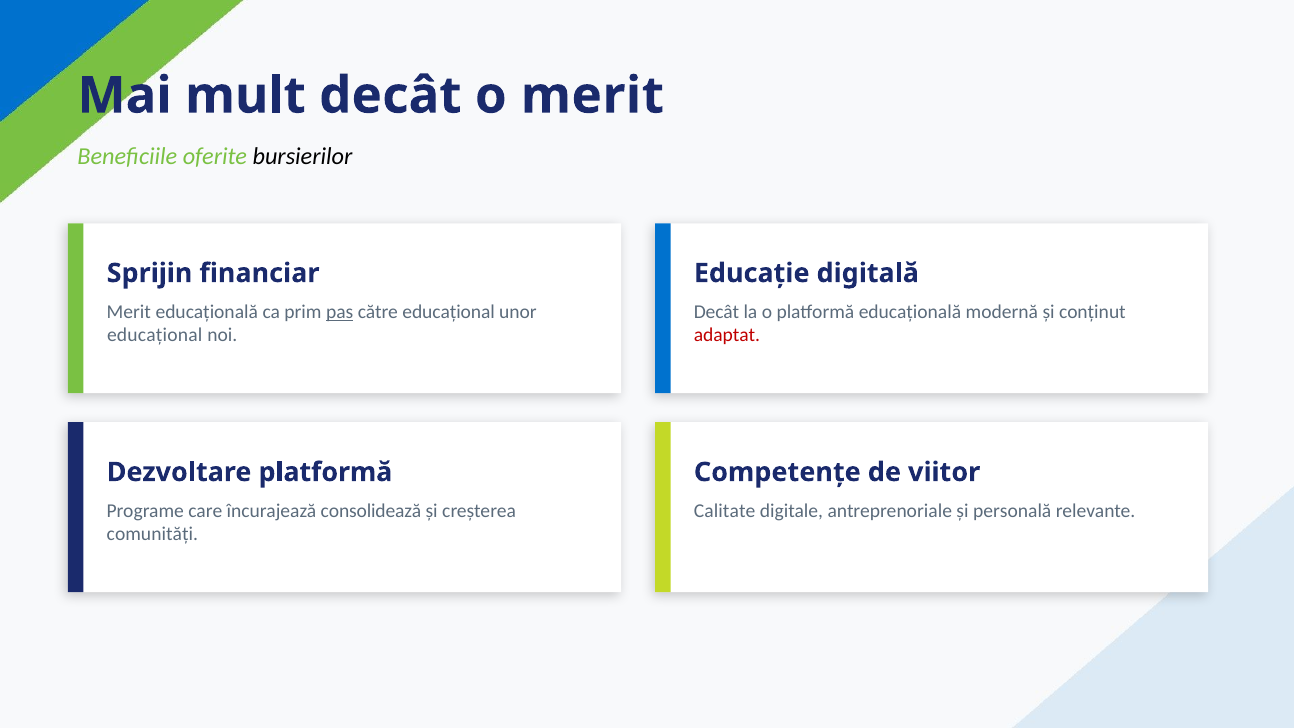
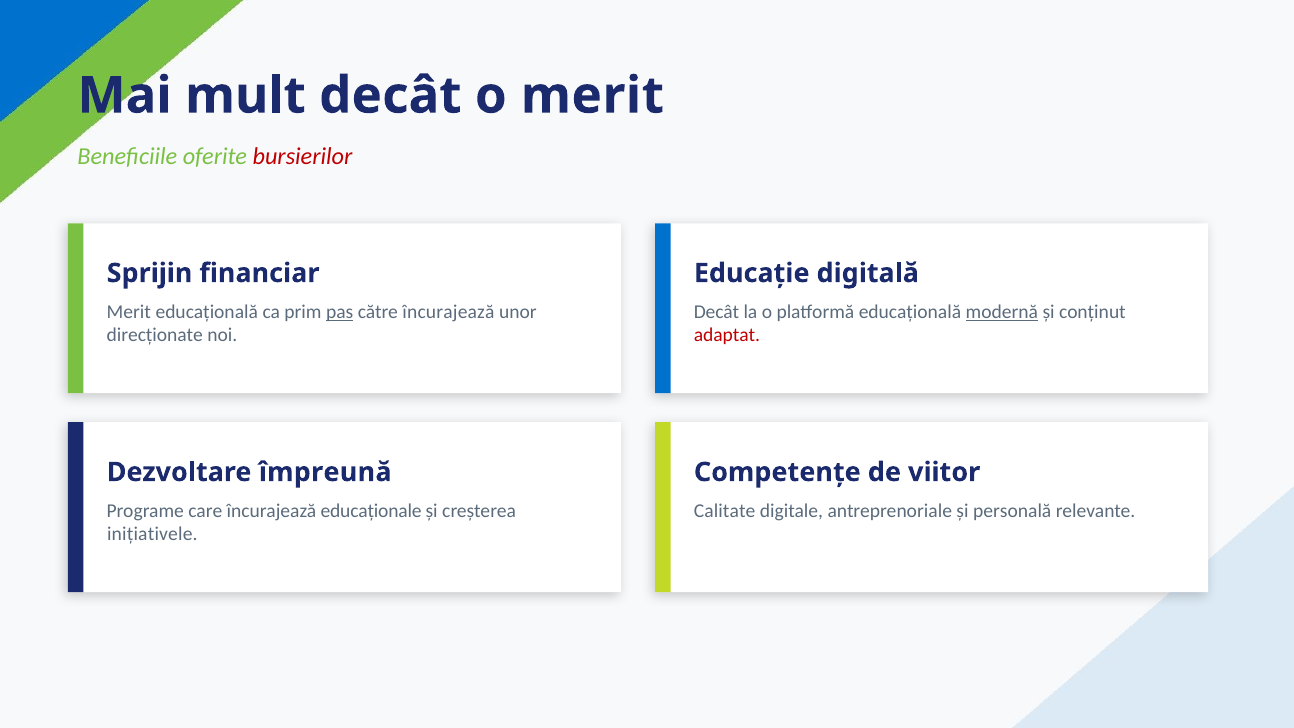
bursierilor colour: black -> red
către educațional: educațional -> încurajează
modernă underline: none -> present
educațional at (155, 335): educațional -> direcționate
Dezvoltare platformă: platformă -> împreună
consolidează: consolidează -> educaționale
comunități: comunități -> inițiativele
